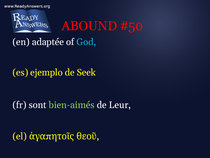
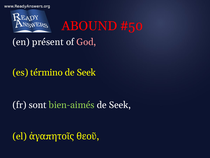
adaptée: adaptée -> présent
God colour: light blue -> pink
ejemplo: ejemplo -> término
Leur at (120, 105): Leur -> Seek
